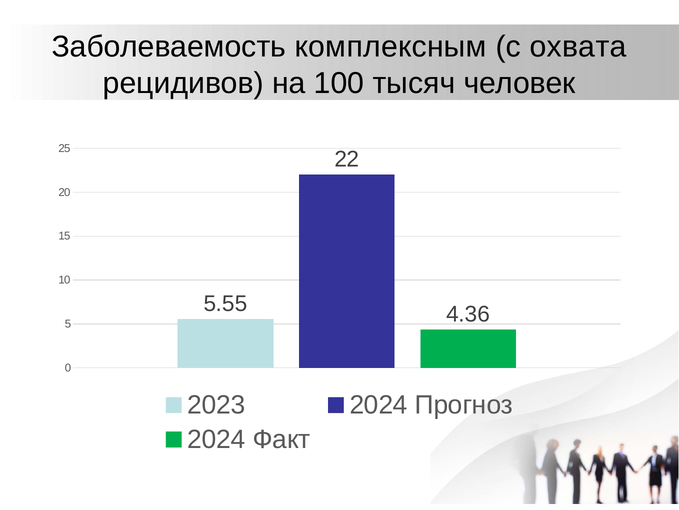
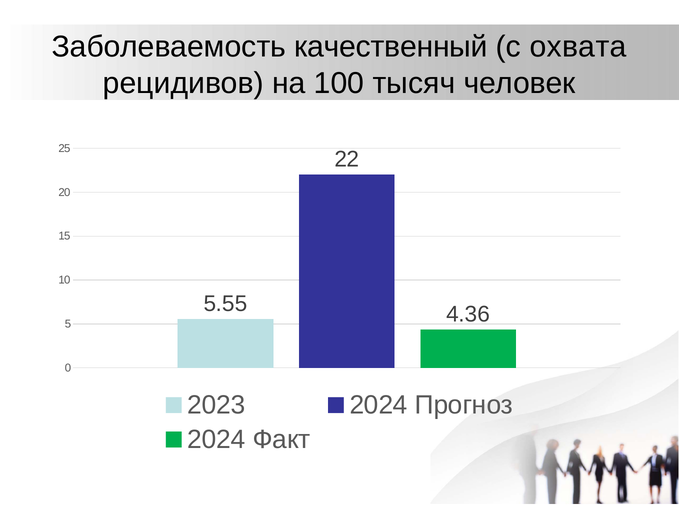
комплексным: комплексным -> качественный
